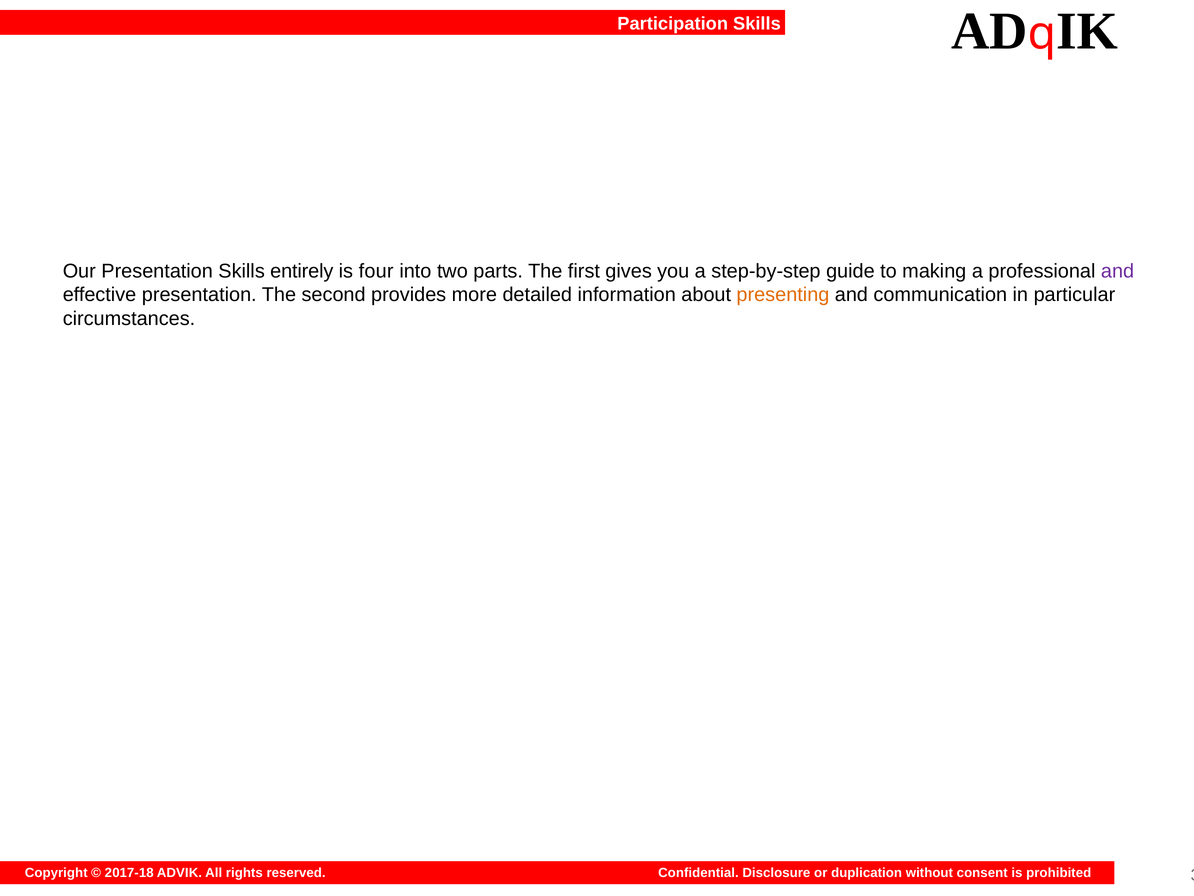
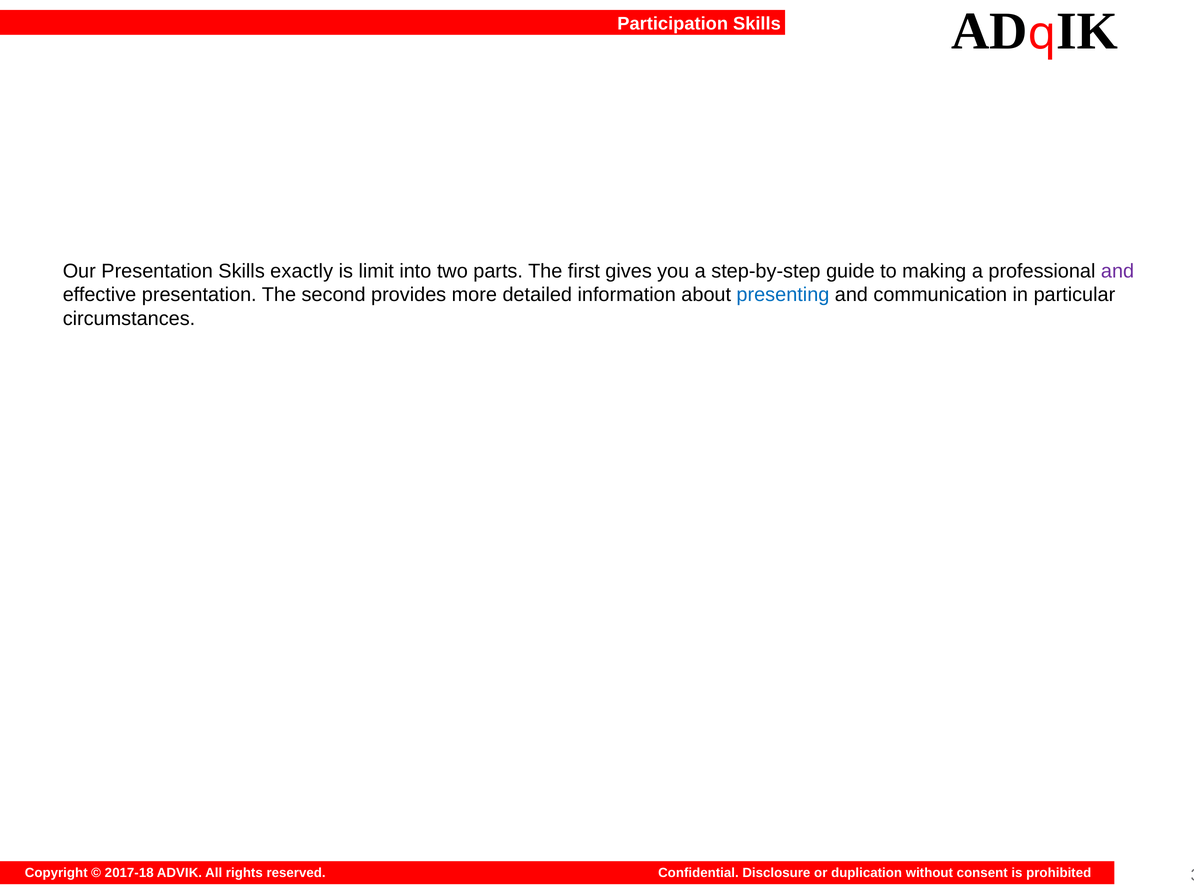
entirely: entirely -> exactly
four: four -> limit
presenting colour: orange -> blue
